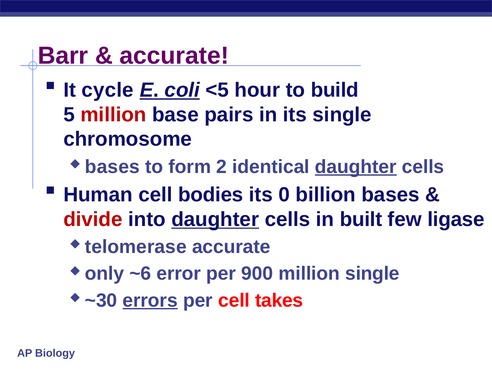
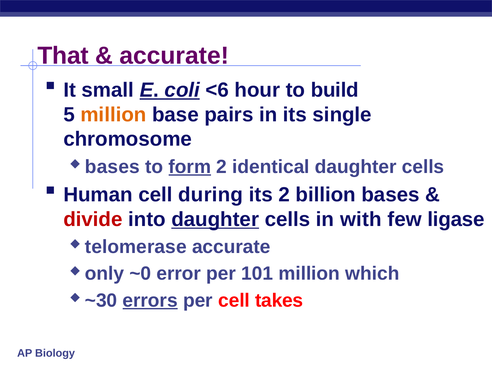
Barr: Barr -> That
cycle: cycle -> small
<5: <5 -> <6
million at (113, 115) colour: red -> orange
form underline: none -> present
daughter at (356, 167) underline: present -> none
bodies: bodies -> during
its 0: 0 -> 2
built: built -> with
~6: ~6 -> ~0
900: 900 -> 101
million single: single -> which
